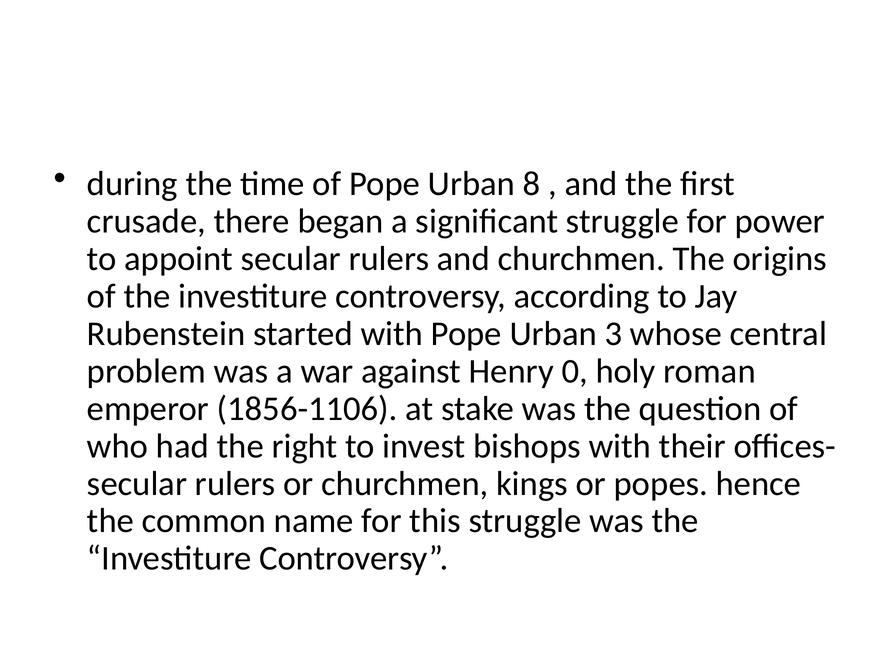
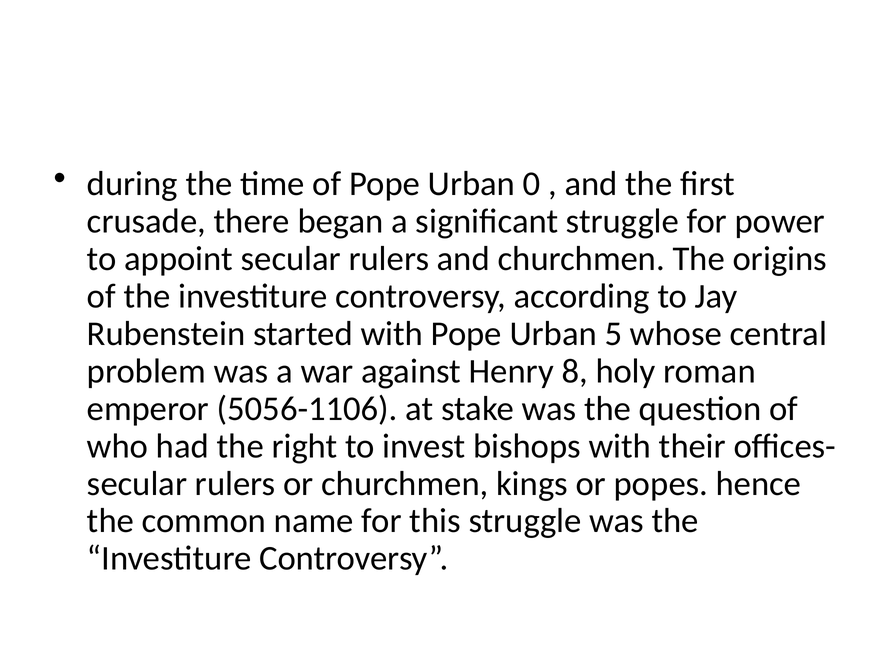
8: 8 -> 0
3: 3 -> 5
0: 0 -> 8
1856-1106: 1856-1106 -> 5056-1106
